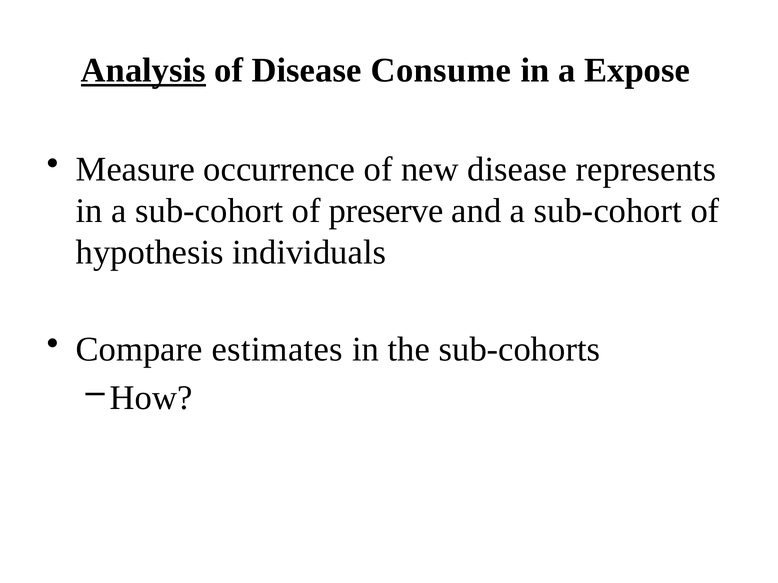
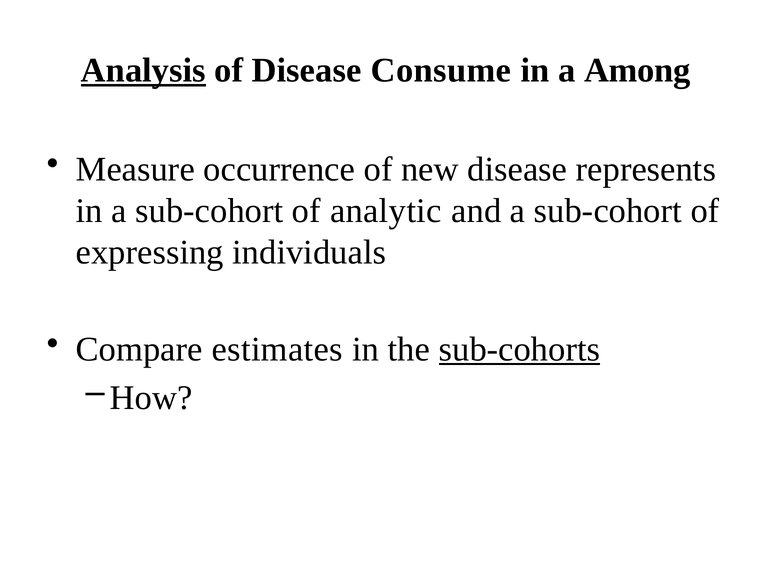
Expose: Expose -> Among
preserve: preserve -> analytic
hypothesis: hypothesis -> expressing
sub-cohorts underline: none -> present
